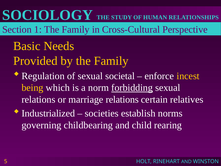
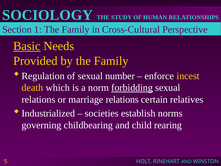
Basic underline: none -> present
societal: societal -> number
being: being -> death
